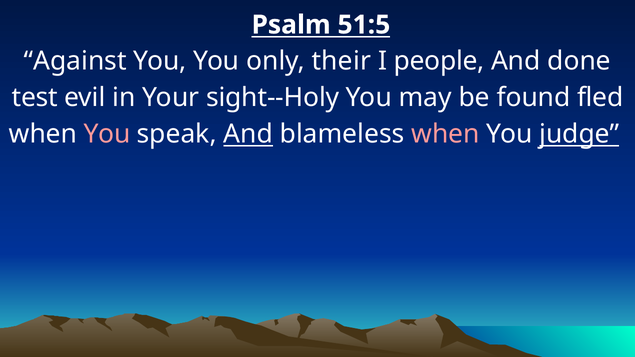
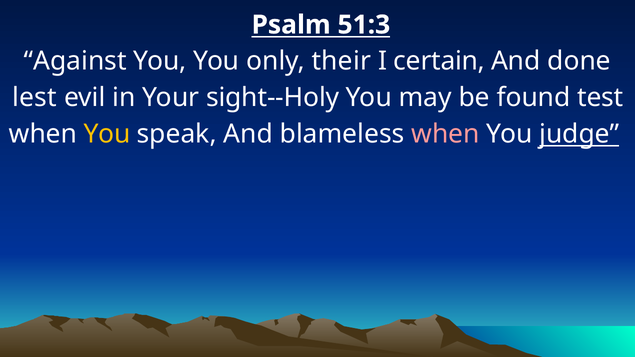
51:5: 51:5 -> 51:3
people: people -> certain
test: test -> lest
fled: fled -> test
You at (107, 134) colour: pink -> yellow
And at (248, 134) underline: present -> none
